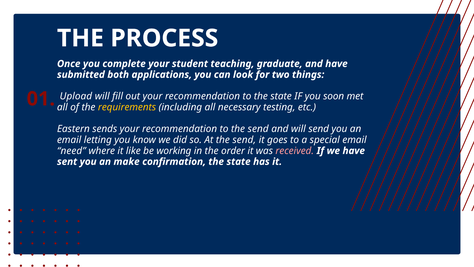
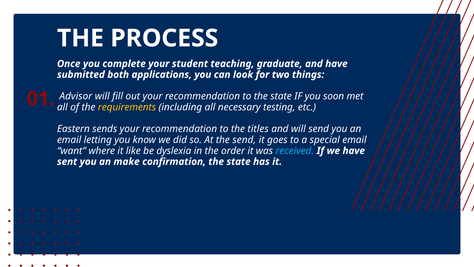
Upload: Upload -> Advisor
to the send: send -> titles
need: need -> want
working: working -> dyslexia
received colour: pink -> light blue
